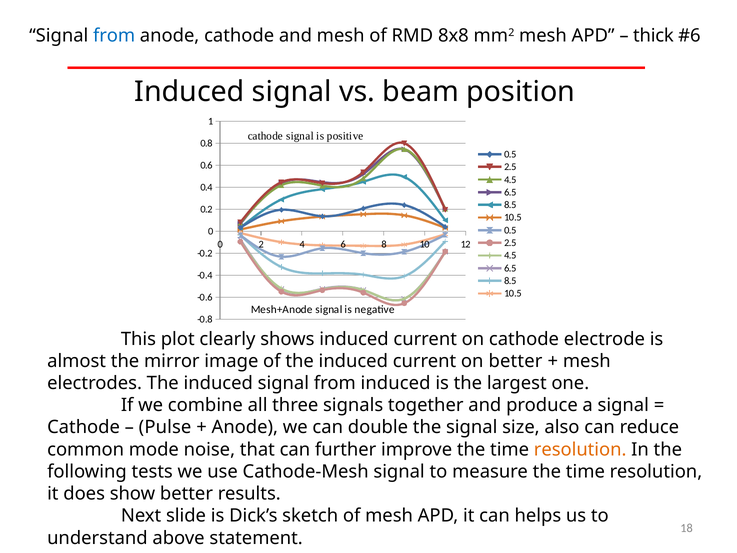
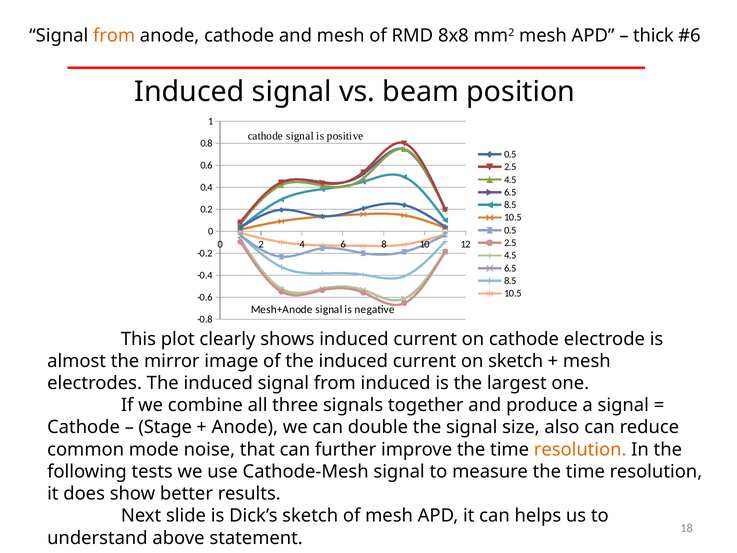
from at (114, 36) colour: blue -> orange
on better: better -> sketch
Pulse: Pulse -> Stage
